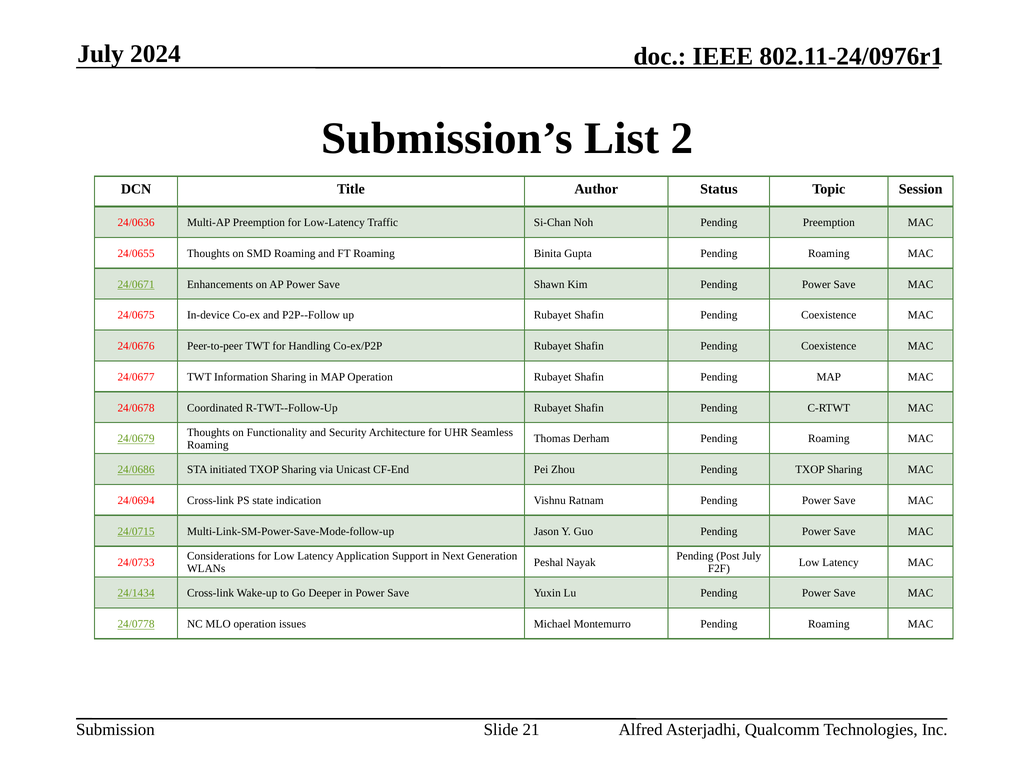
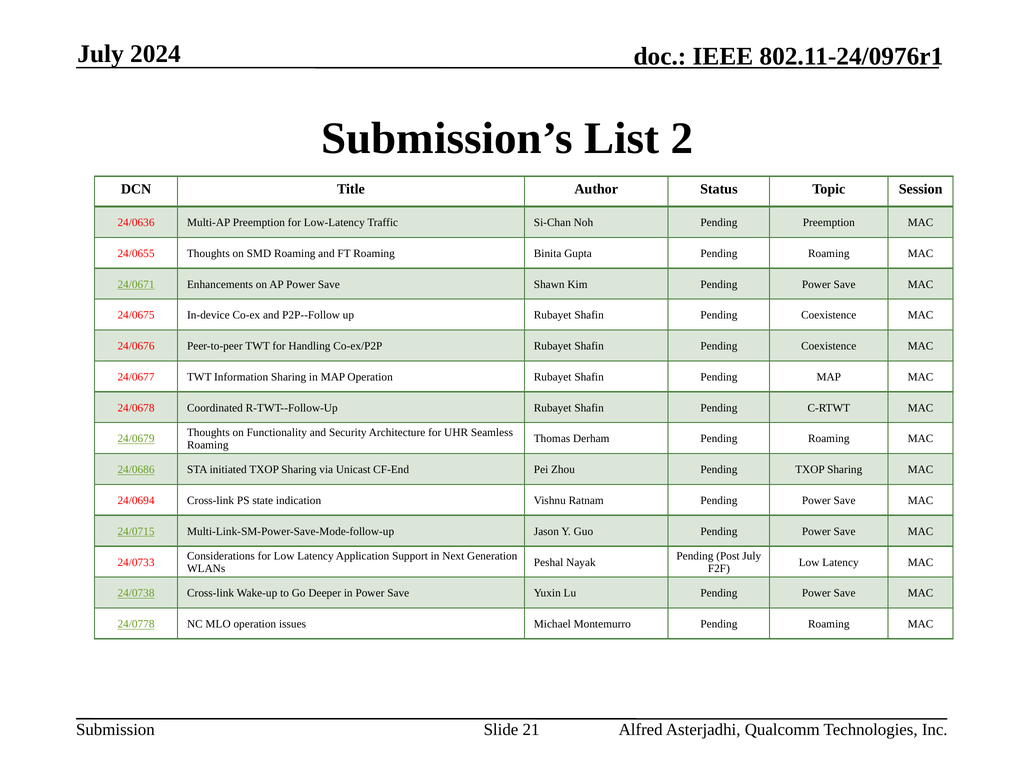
24/1434: 24/1434 -> 24/0738
